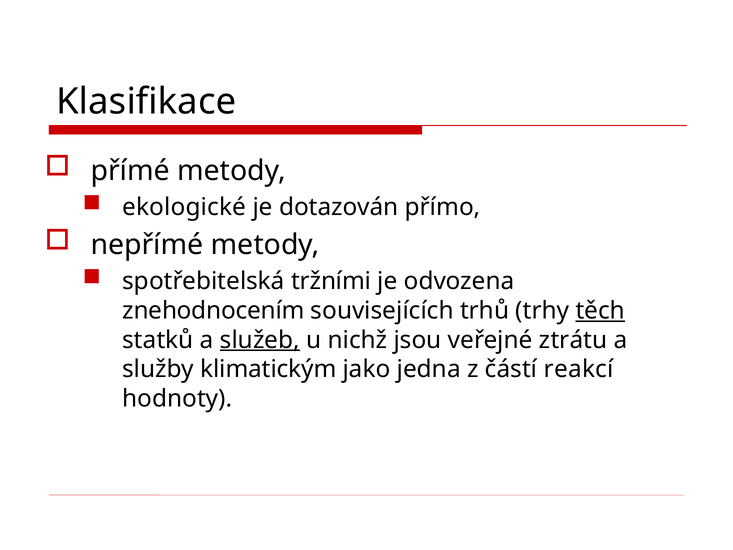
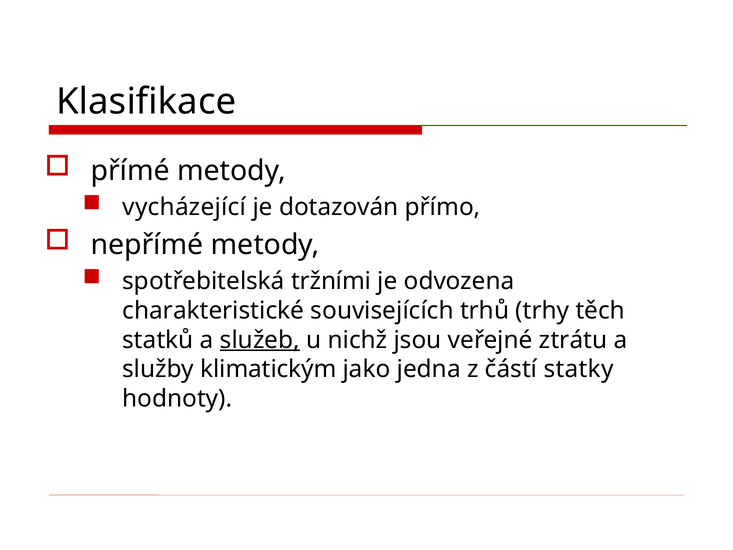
ekologické: ekologické -> vycházející
znehodnocením: znehodnocením -> charakteristické
těch underline: present -> none
reakcí: reakcí -> statky
